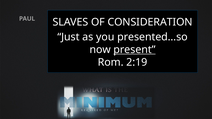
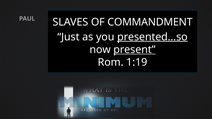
CONSIDERATION: CONSIDERATION -> COMMANDMENT
presented…so underline: none -> present
2:19: 2:19 -> 1:19
